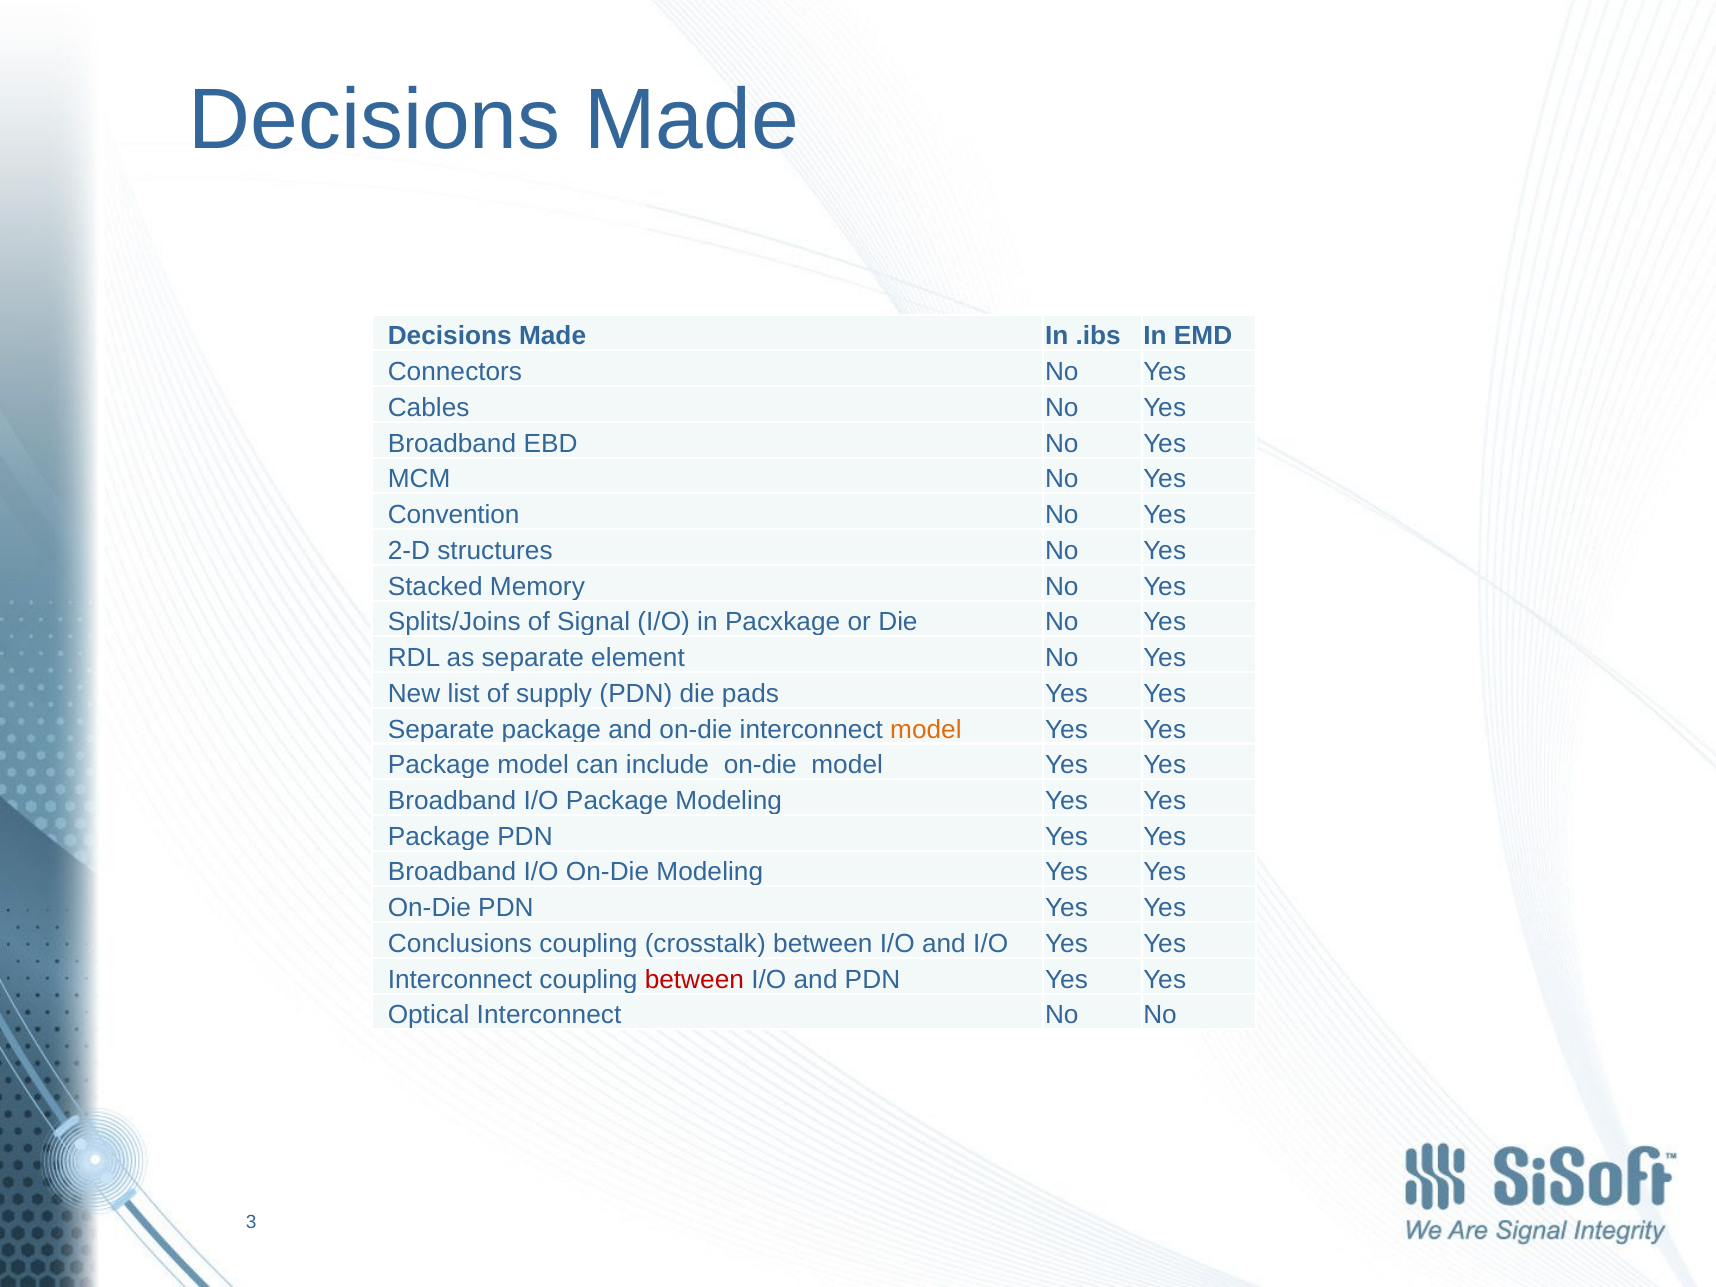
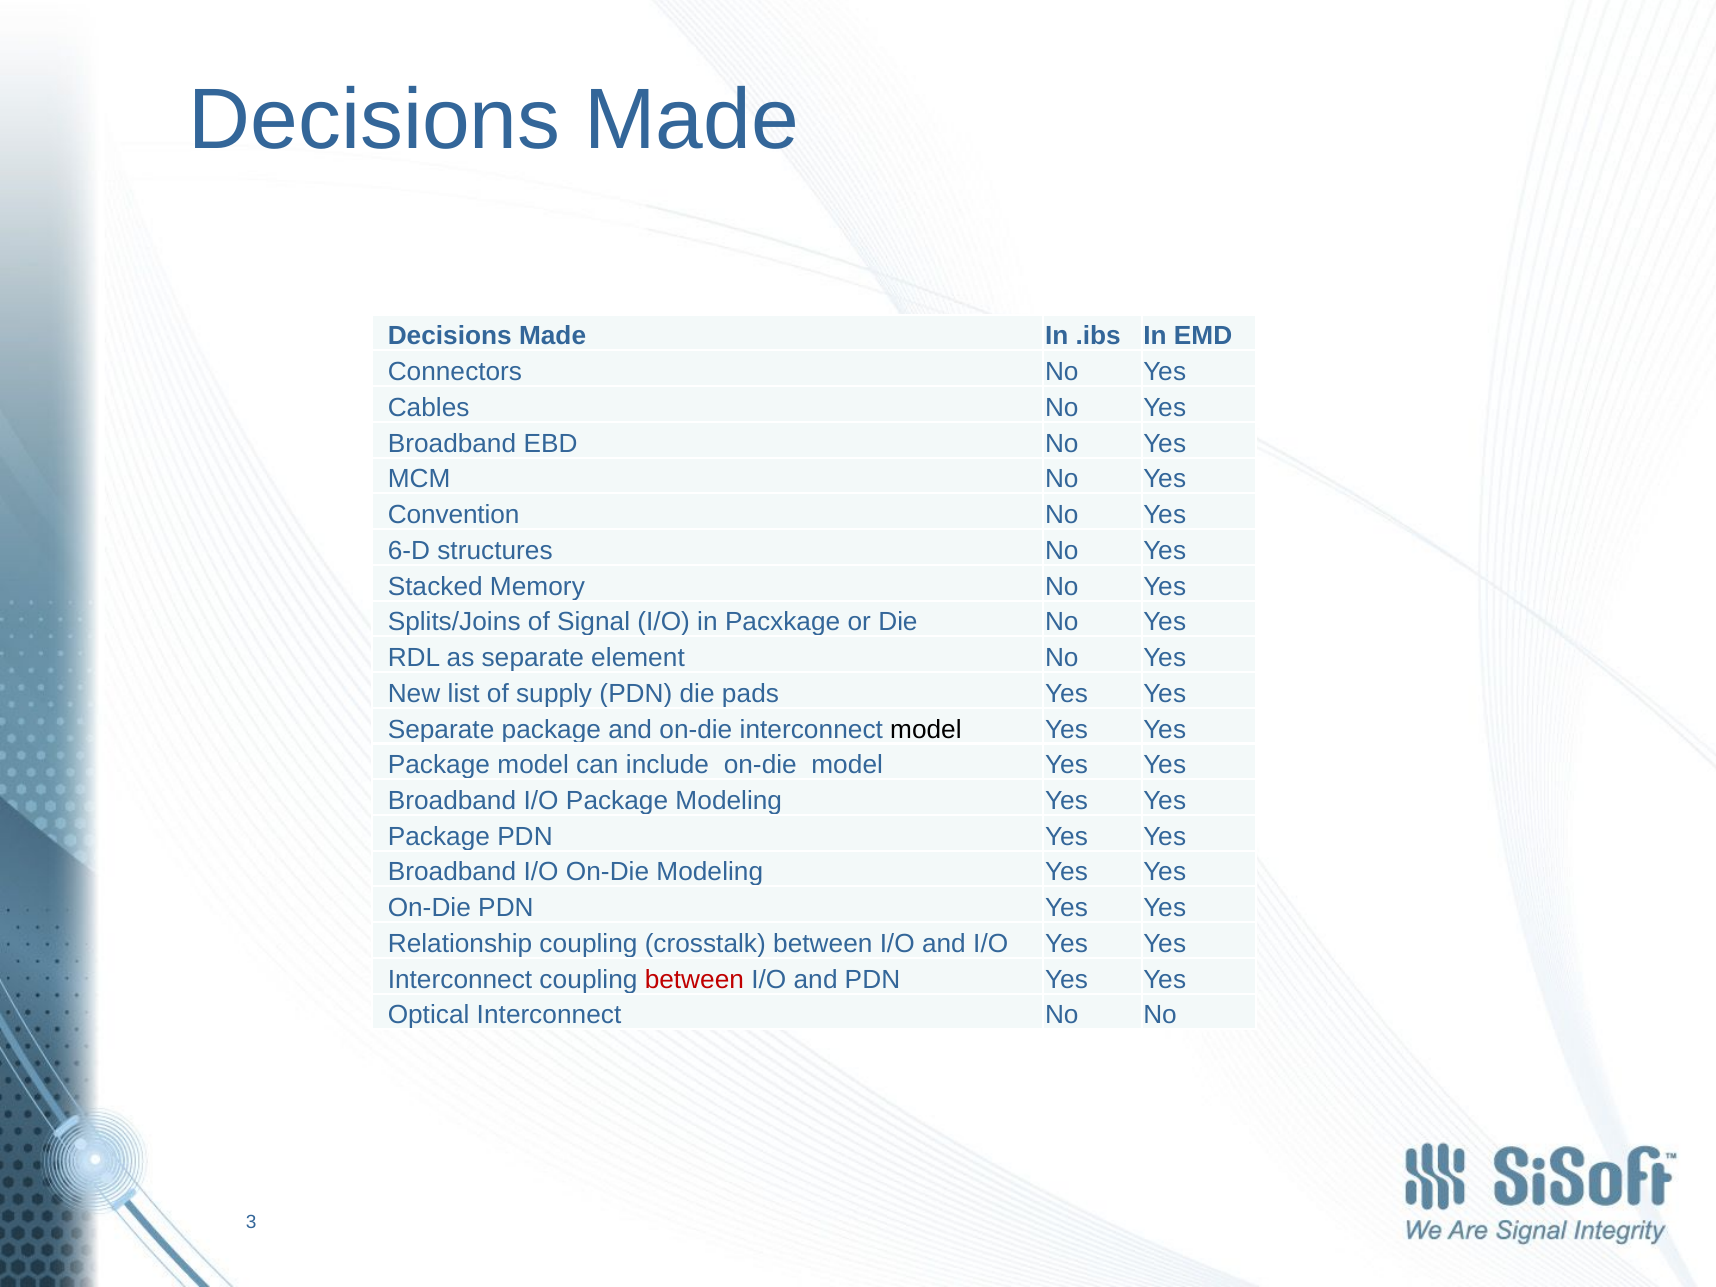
2-D: 2-D -> 6-D
model at (926, 729) colour: orange -> black
Conclusions: Conclusions -> Relationship
